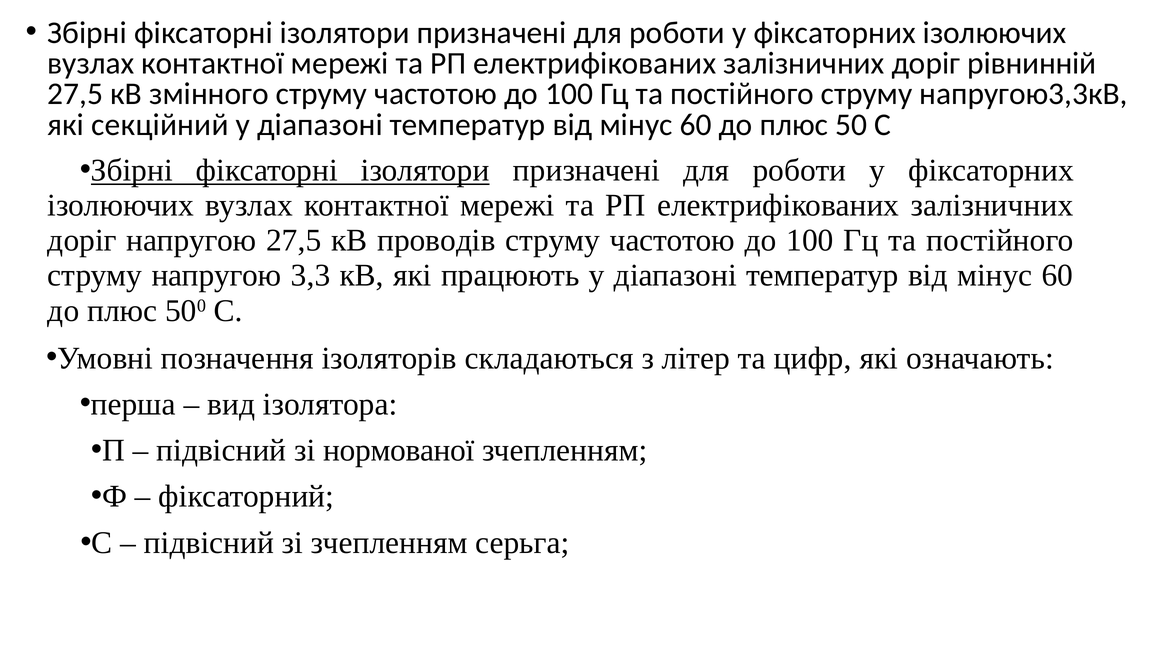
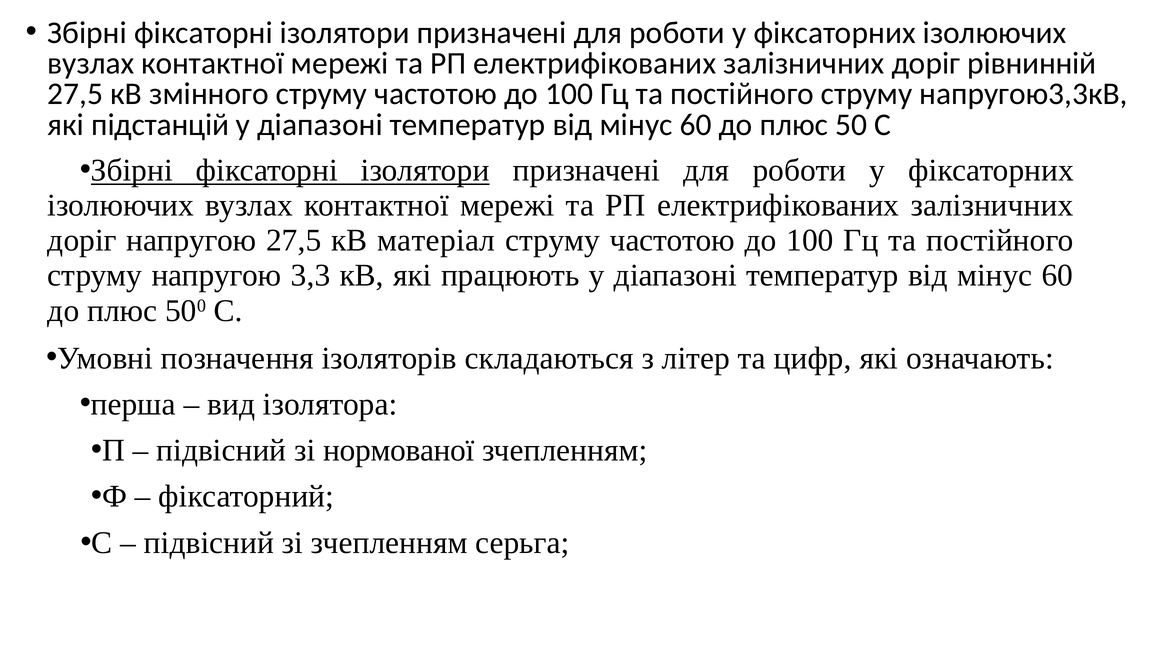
секційний: секційний -> підстанцій
проводів: проводів -> матеріал
